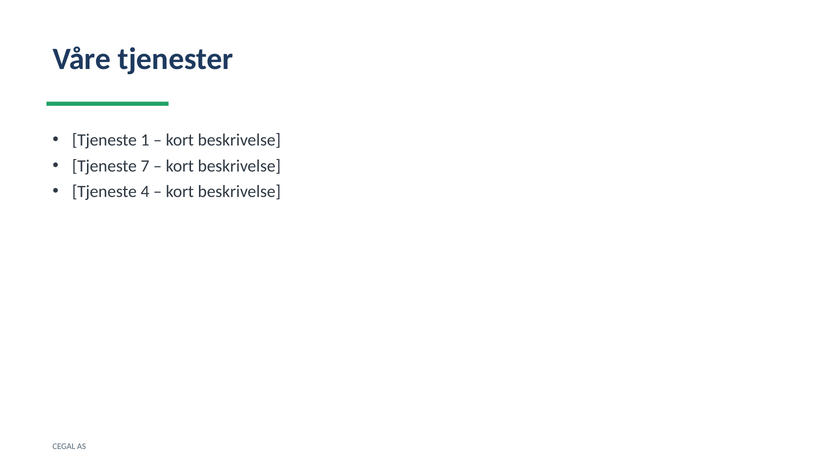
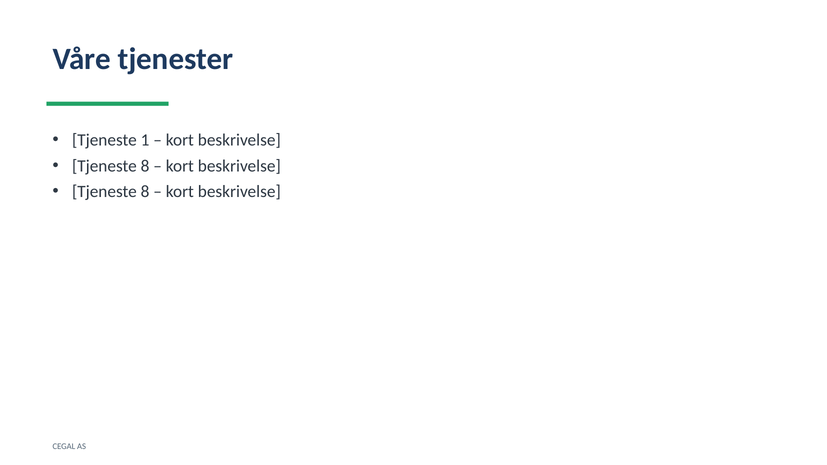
7 at (145, 166): 7 -> 8
4 at (145, 192): 4 -> 8
